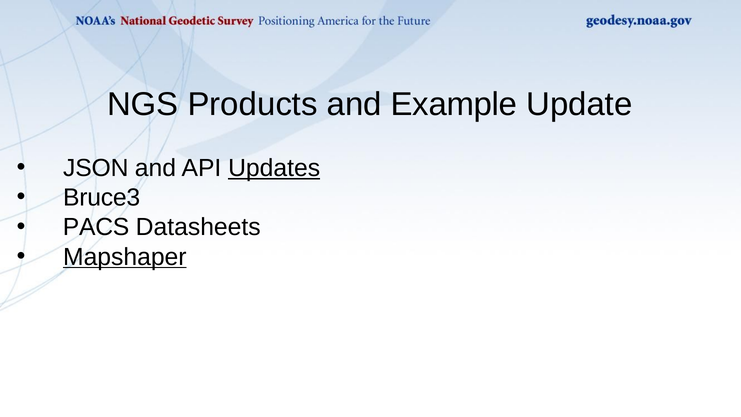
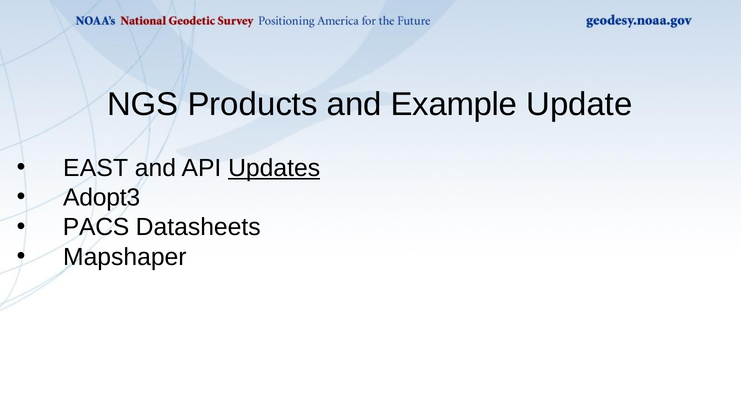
JSON: JSON -> EAST
Bruce3: Bruce3 -> Adopt3
Mapshaper underline: present -> none
